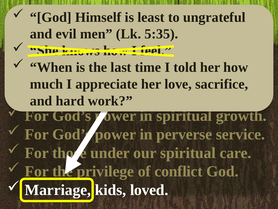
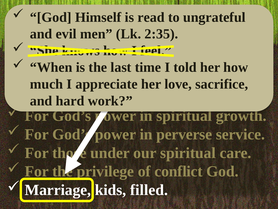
least: least -> read
5:35: 5:35 -> 2:35
loved: loved -> filled
